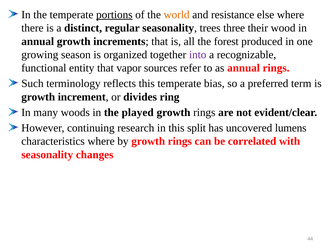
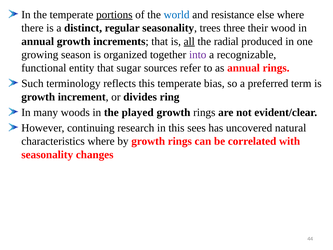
world colour: orange -> blue
all underline: none -> present
forest: forest -> radial
vapor: vapor -> sugar
split: split -> sees
lumens: lumens -> natural
